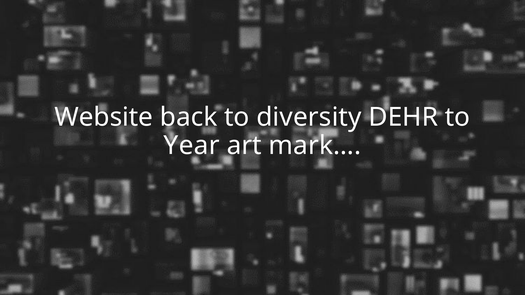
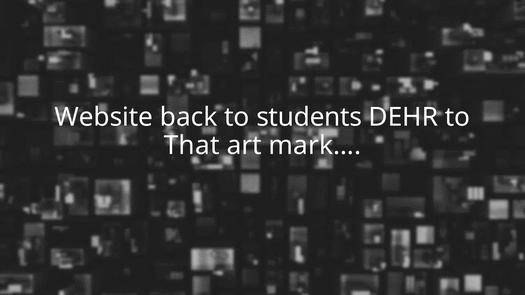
diversity: diversity -> students
Year: Year -> That
